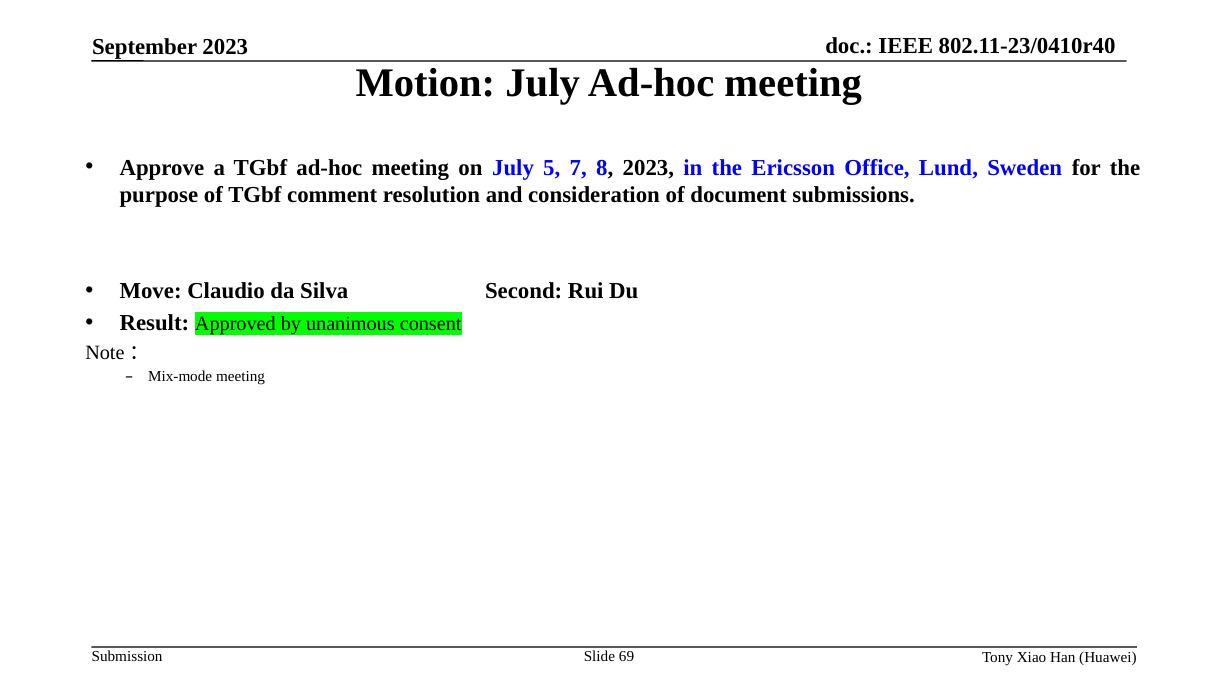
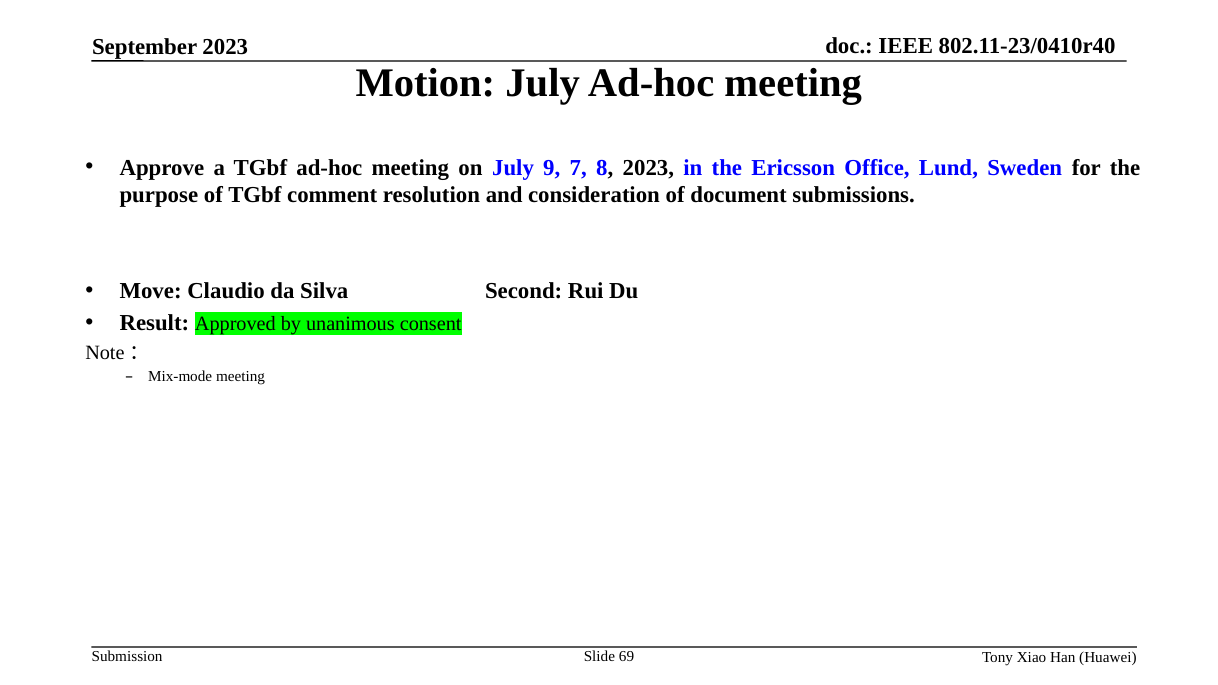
5: 5 -> 9
